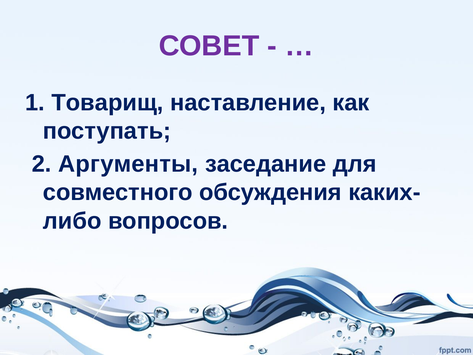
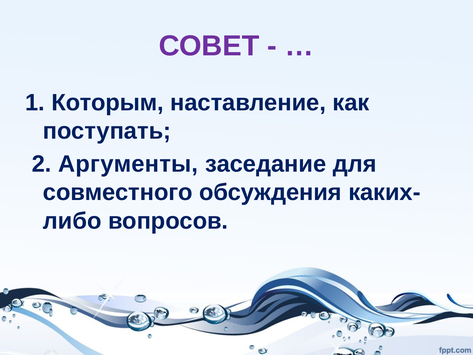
Товарищ: Товарищ -> Которым
